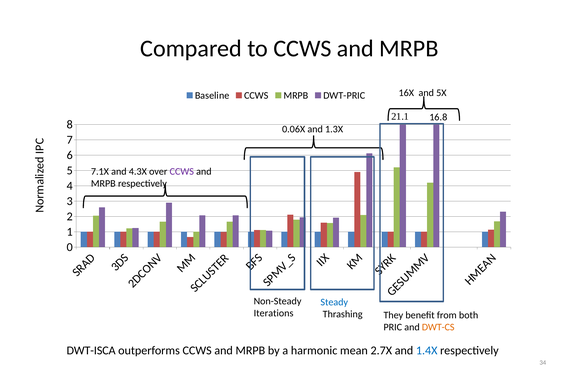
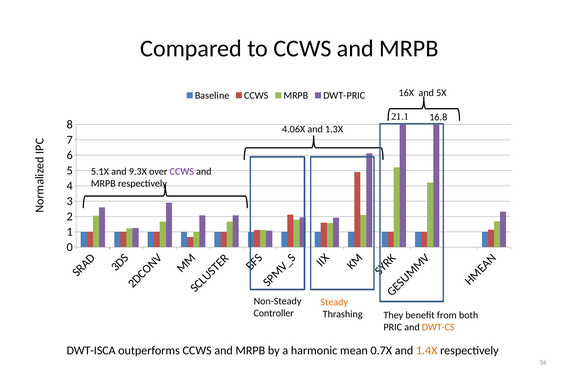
0.06X: 0.06X -> 4.06X
7.1X: 7.1X -> 5.1X
4.3X: 4.3X -> 9.3X
Steady colour: blue -> orange
Iterations: Iterations -> Controller
2.7X: 2.7X -> 0.7X
1.4X colour: blue -> orange
